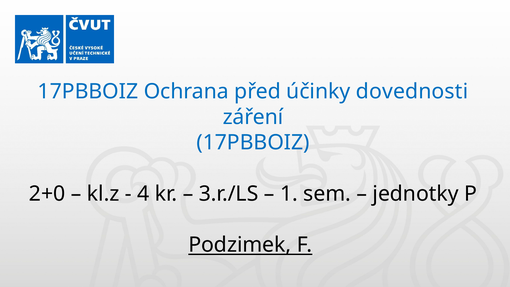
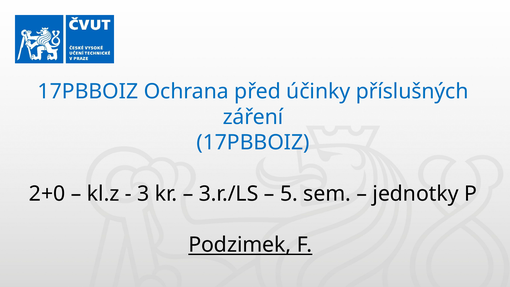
dovednosti: dovednosti -> příslušných
4: 4 -> 3
1: 1 -> 5
